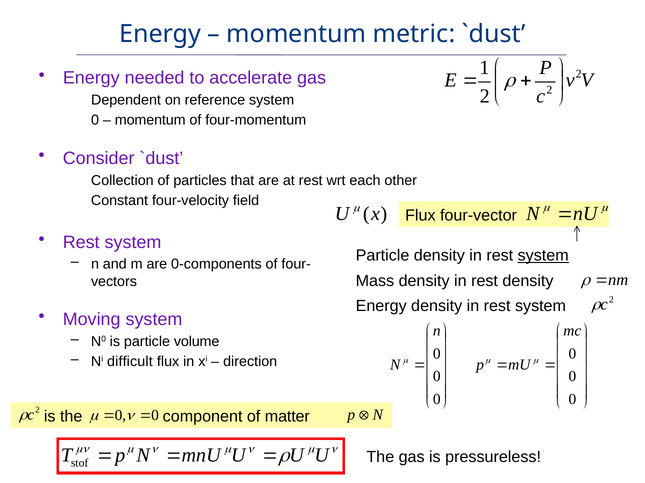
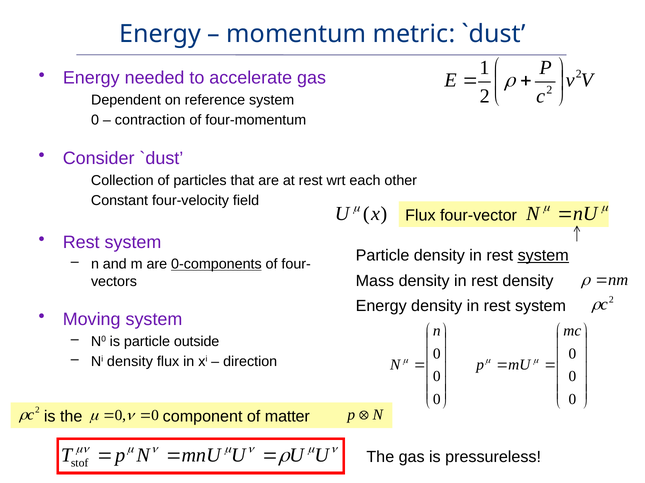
momentum at (150, 120): momentum -> contraction
0-components underline: none -> present
volume: volume -> outside
Ni difficult: difficult -> density
